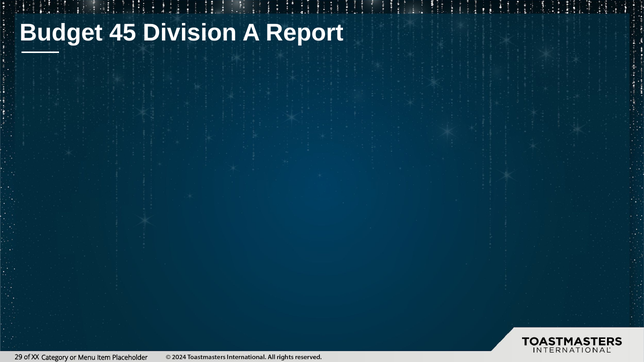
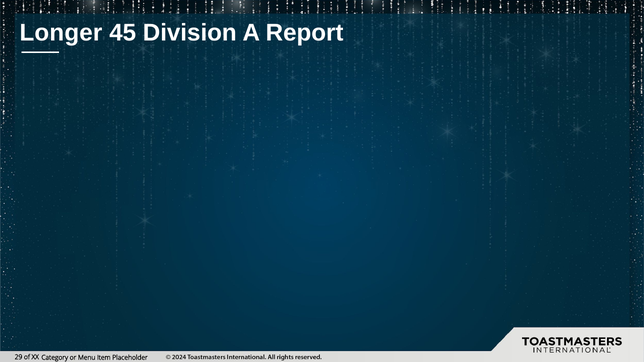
Budget: Budget -> Longer
